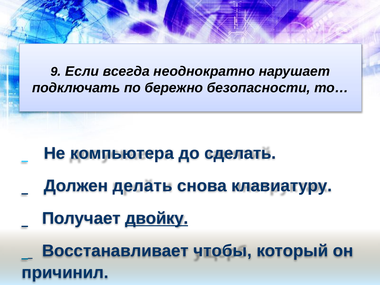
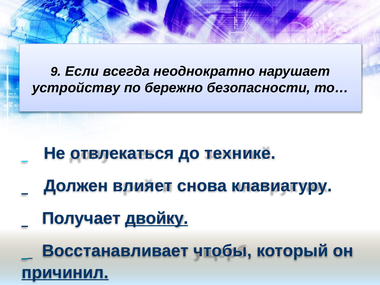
подключать: подключать -> устройству
компьютера: компьютера -> отвлекаться
сделать: сделать -> технике
делать: делать -> влияет
причинил underline: none -> present
